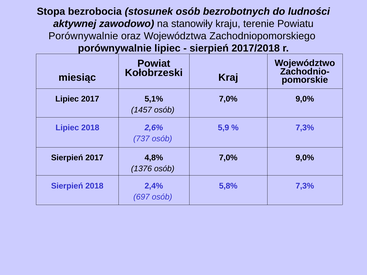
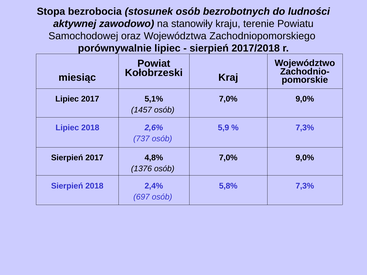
Porównywalnie at (83, 36): Porównywalnie -> Samochodowej
